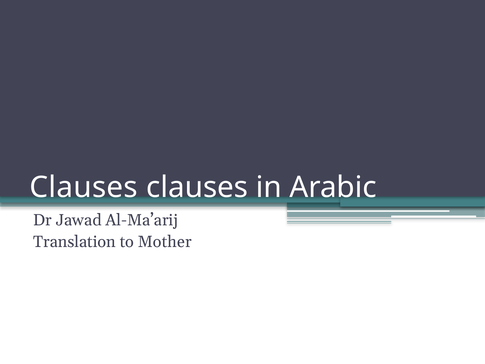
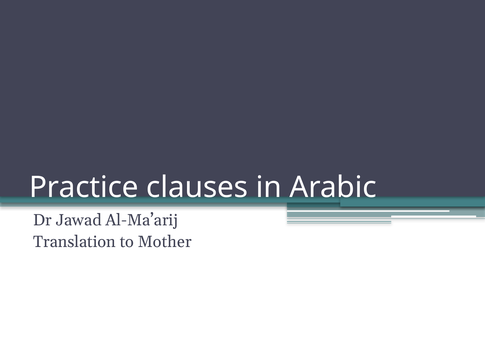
Clauses at (84, 187): Clauses -> Practice
